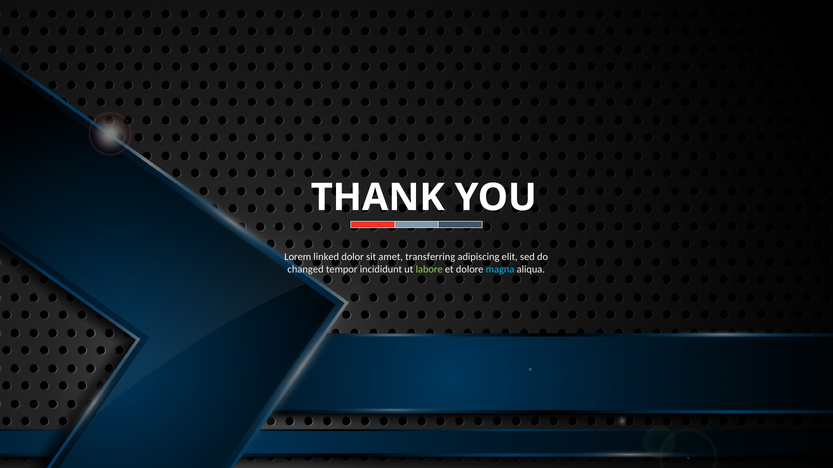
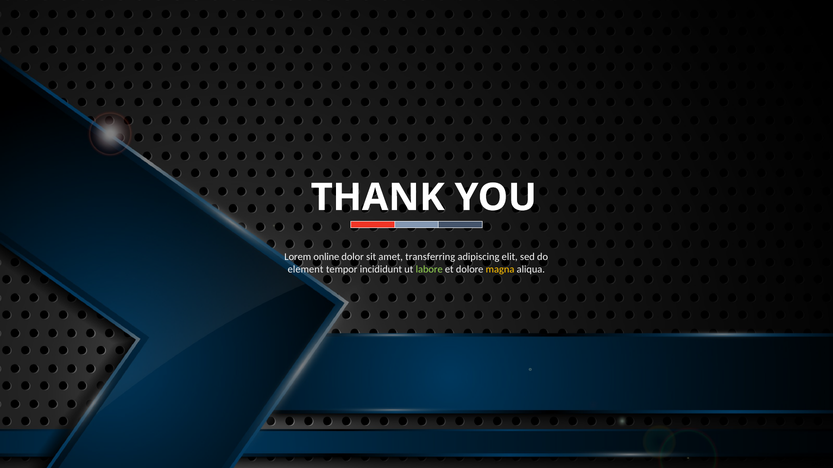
linked: linked -> online
changed: changed -> element
magna colour: light blue -> yellow
